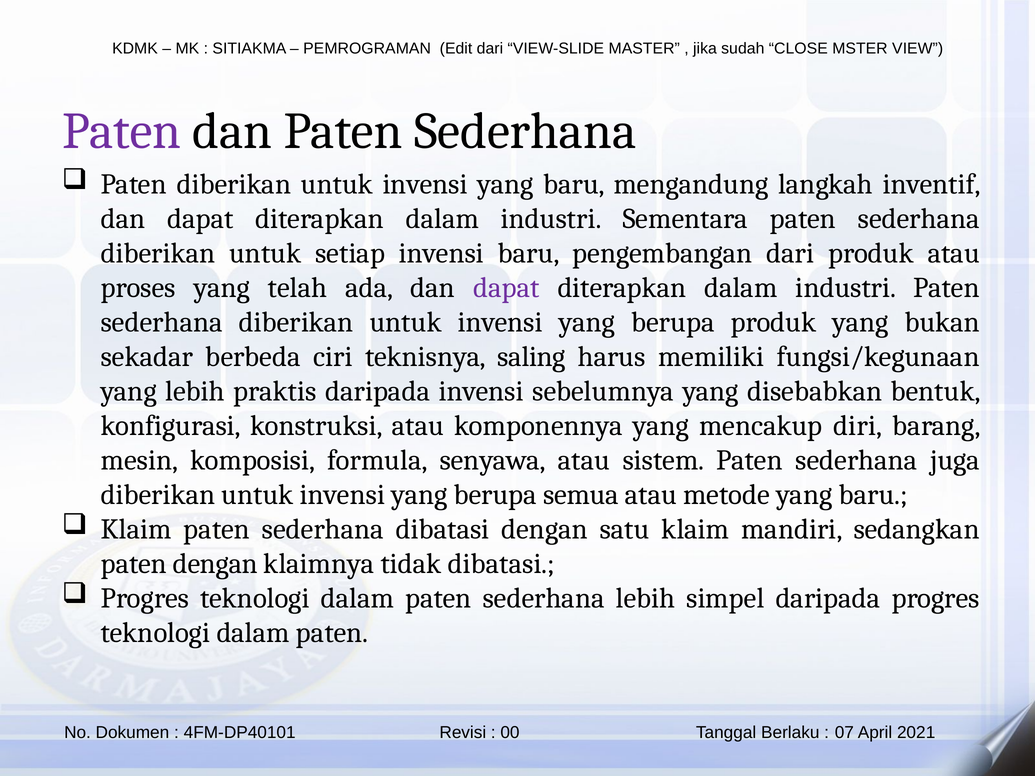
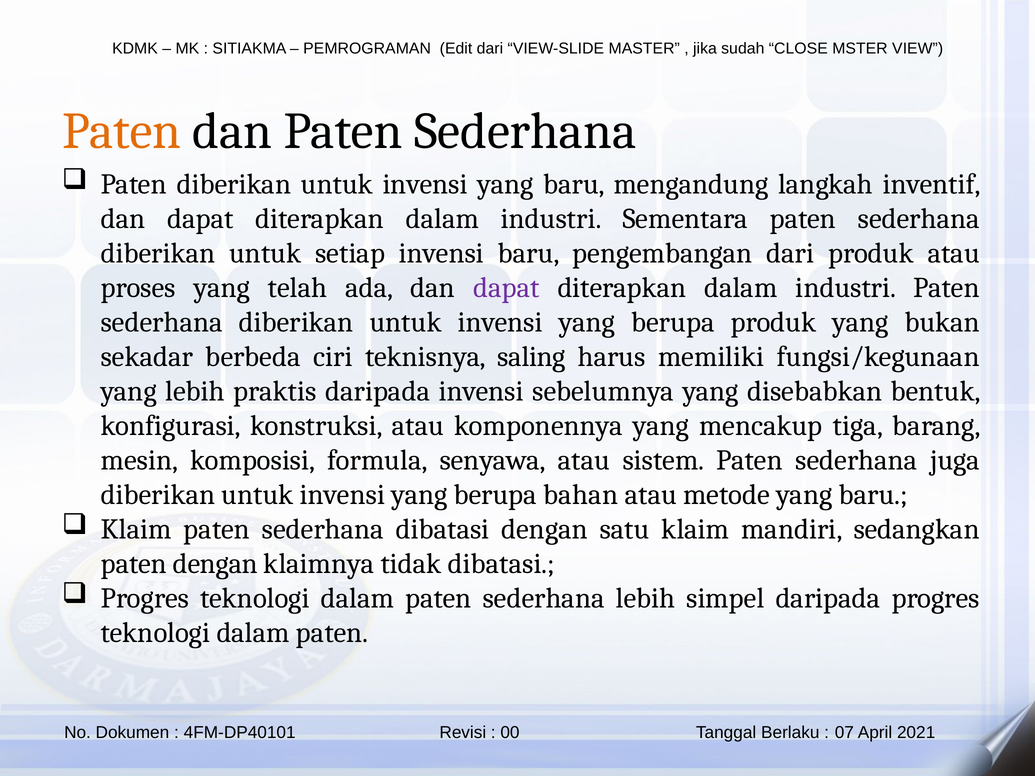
Paten at (122, 131) colour: purple -> orange
diri: diri -> tiga
semua: semua -> bahan
